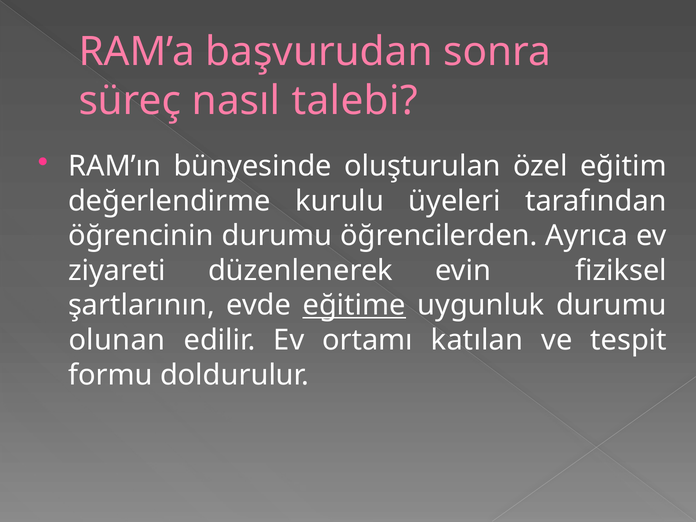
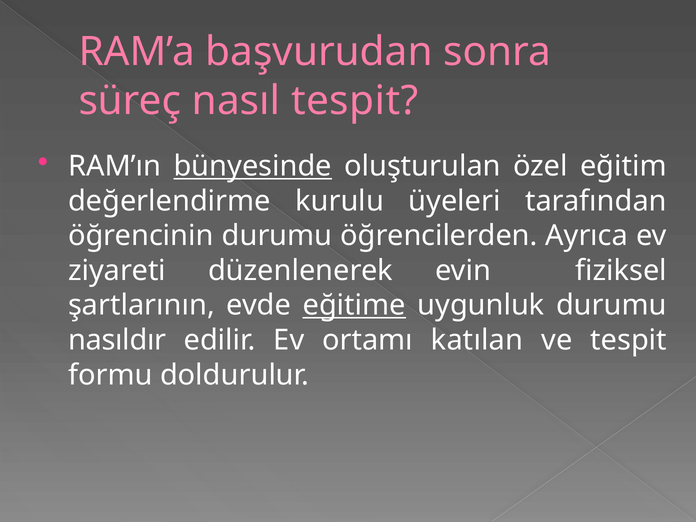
nasıl talebi: talebi -> tespit
bünyesinde underline: none -> present
olunan: olunan -> nasıldır
